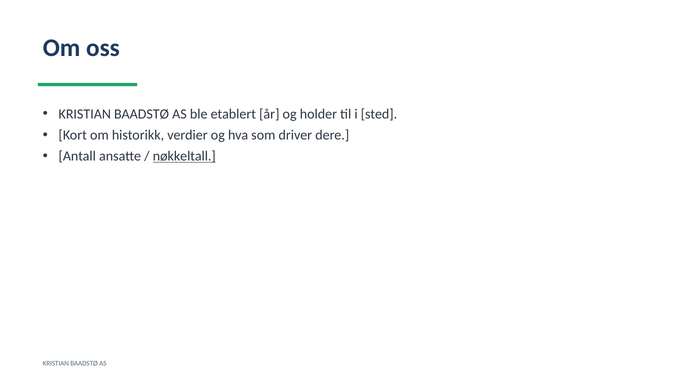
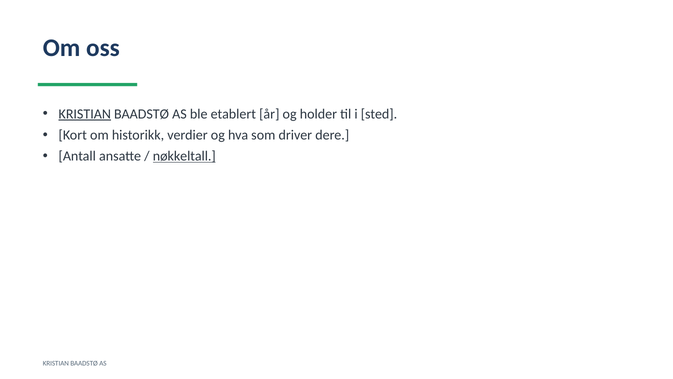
KRISTIAN at (85, 114) underline: none -> present
